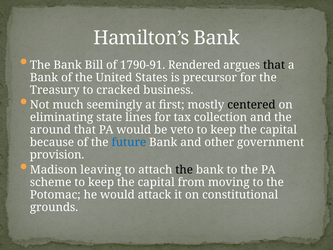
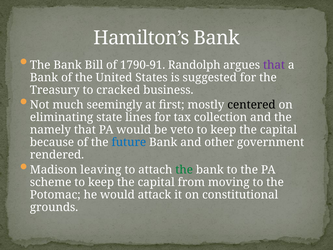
Rendered: Rendered -> Randolph
that at (274, 65) colour: black -> purple
precursor: precursor -> suggested
around: around -> namely
provision: provision -> rendered
the at (184, 170) colour: black -> green
